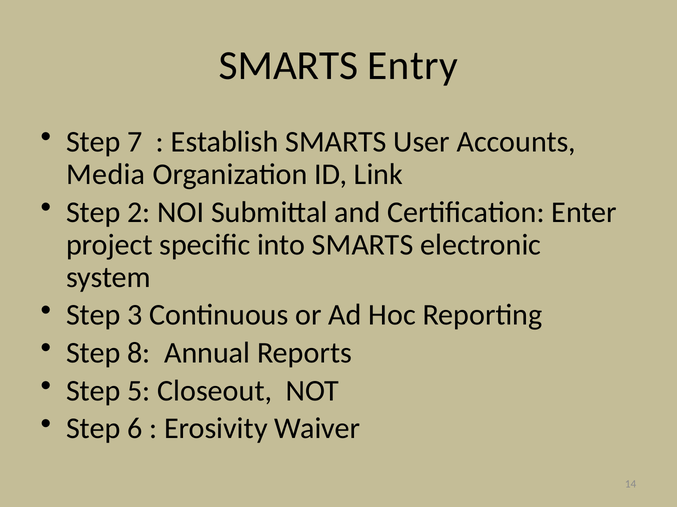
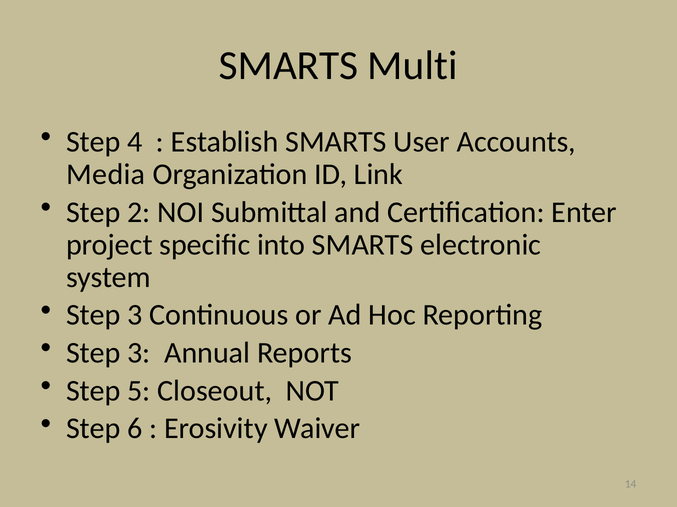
Entry: Entry -> Multi
7: 7 -> 4
8 at (139, 353): 8 -> 3
